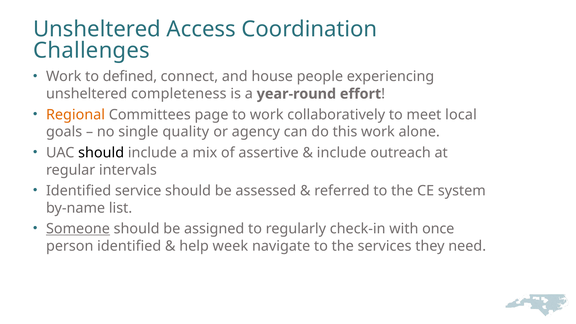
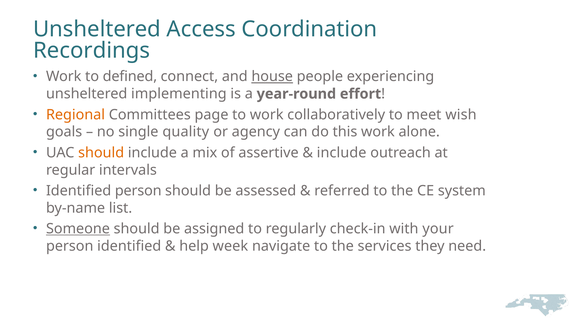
Challenges: Challenges -> Recordings
house underline: none -> present
completeness: completeness -> implementing
local: local -> wish
should at (101, 153) colour: black -> orange
Identified service: service -> person
once: once -> your
